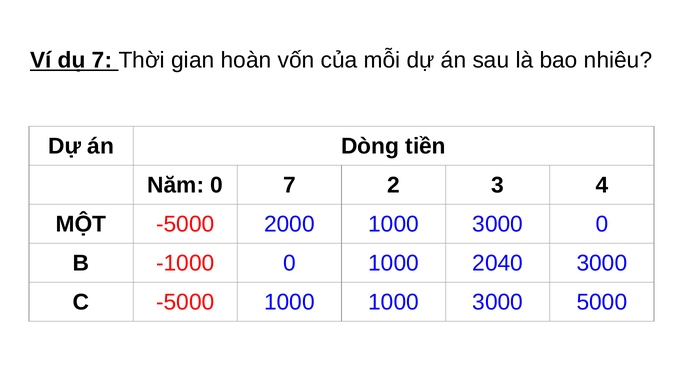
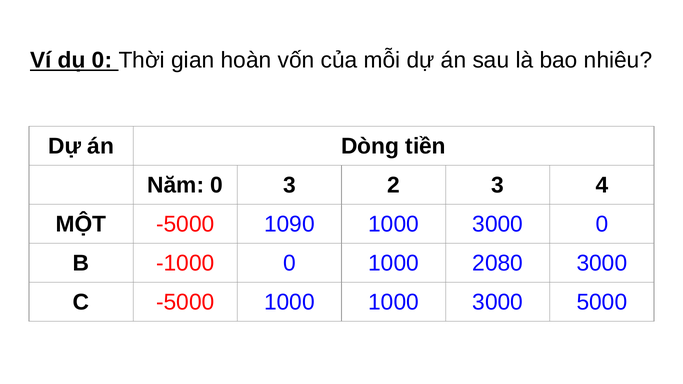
dụ 7: 7 -> 0
0 7: 7 -> 3
2000: 2000 -> 1090
2040: 2040 -> 2080
